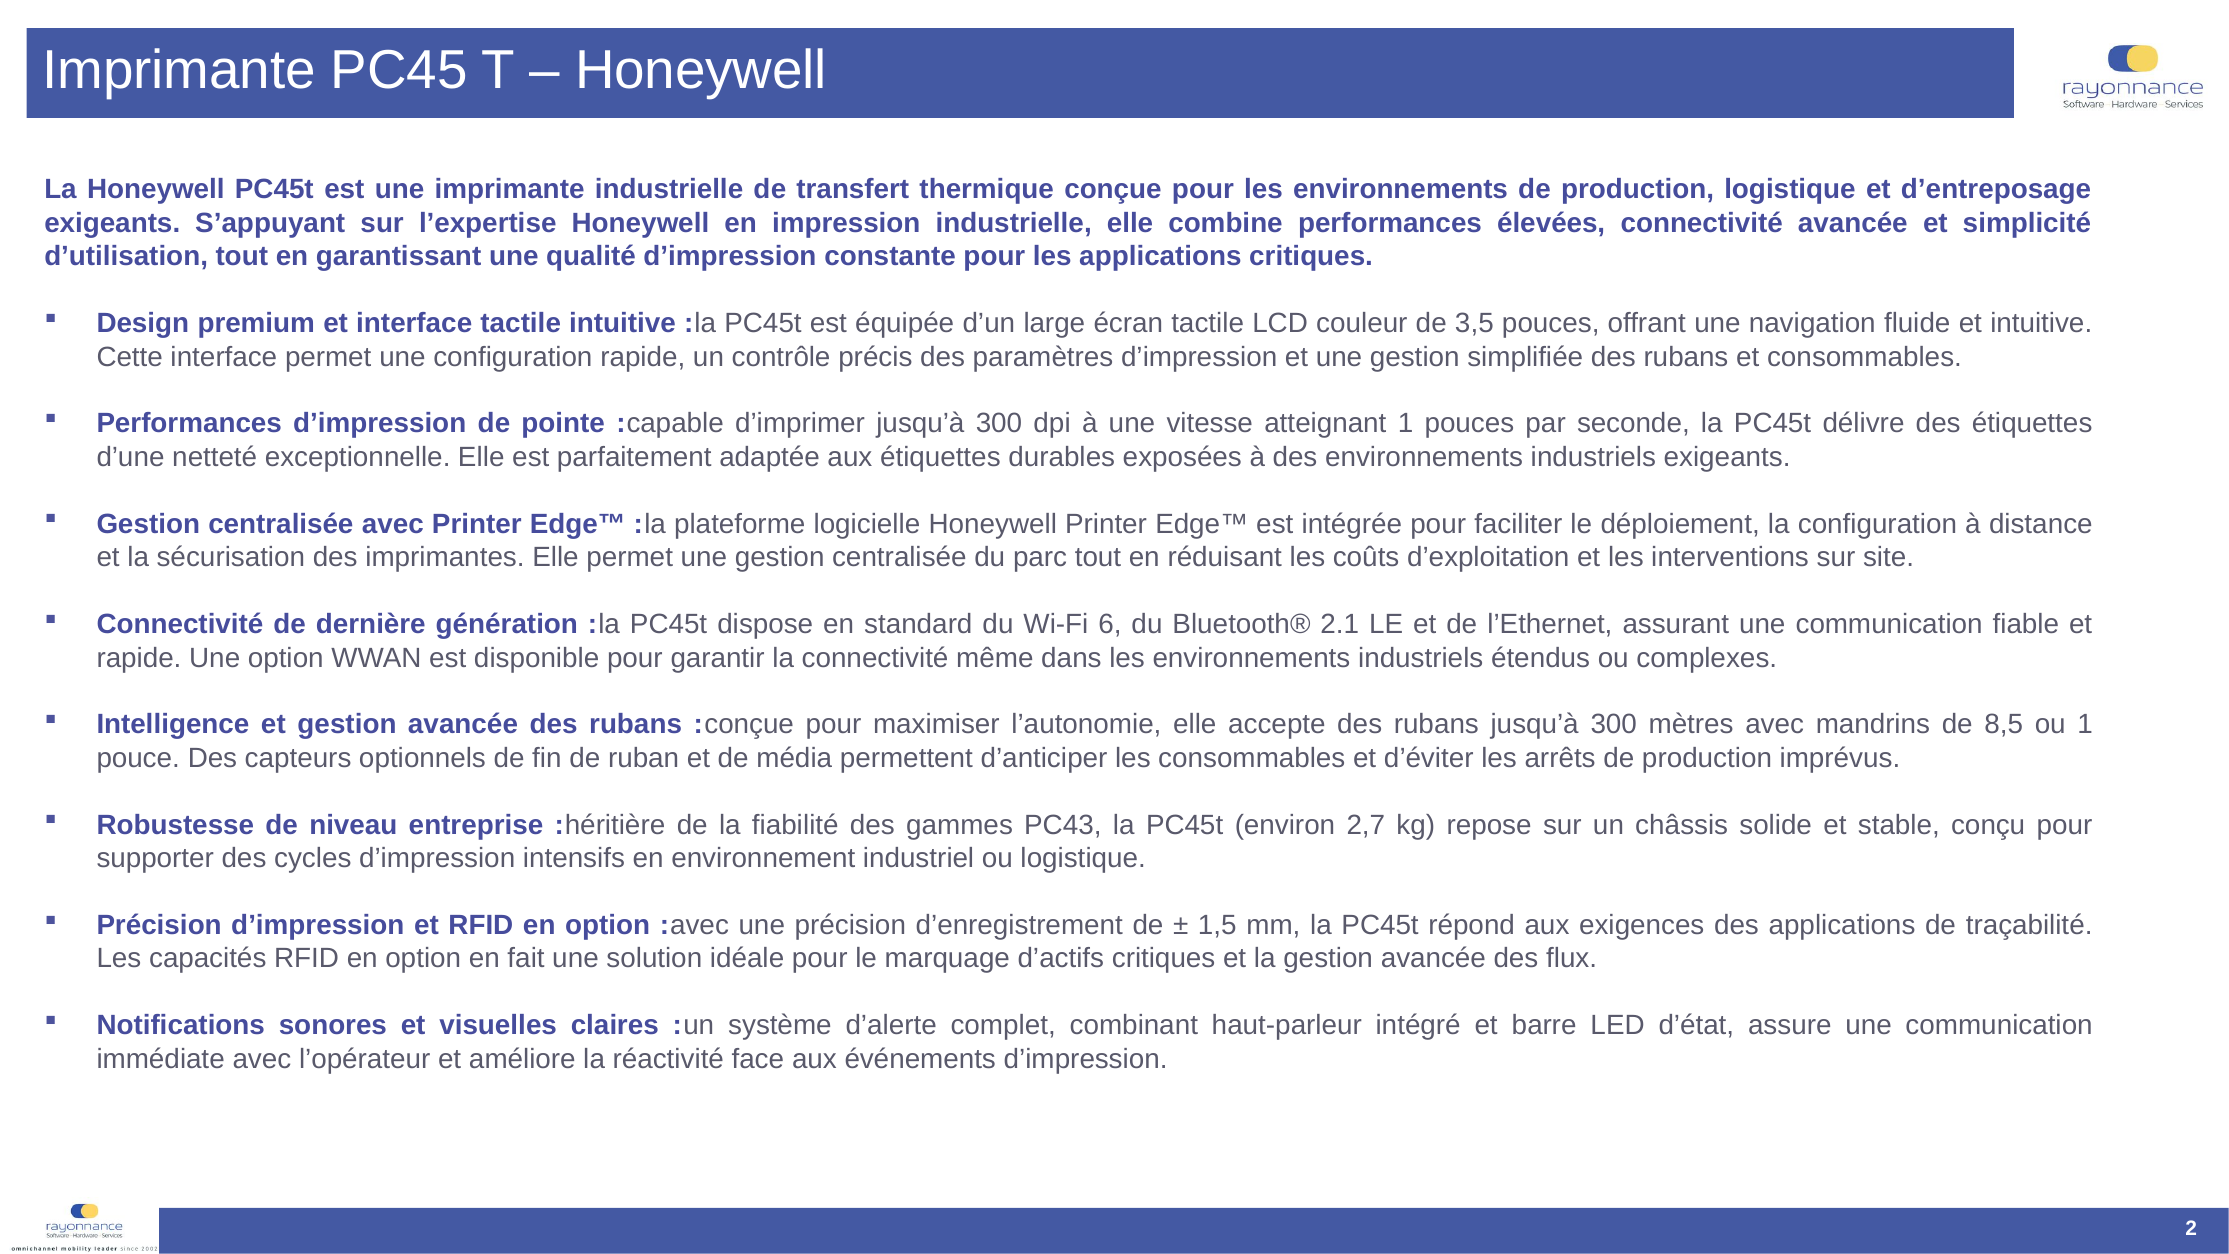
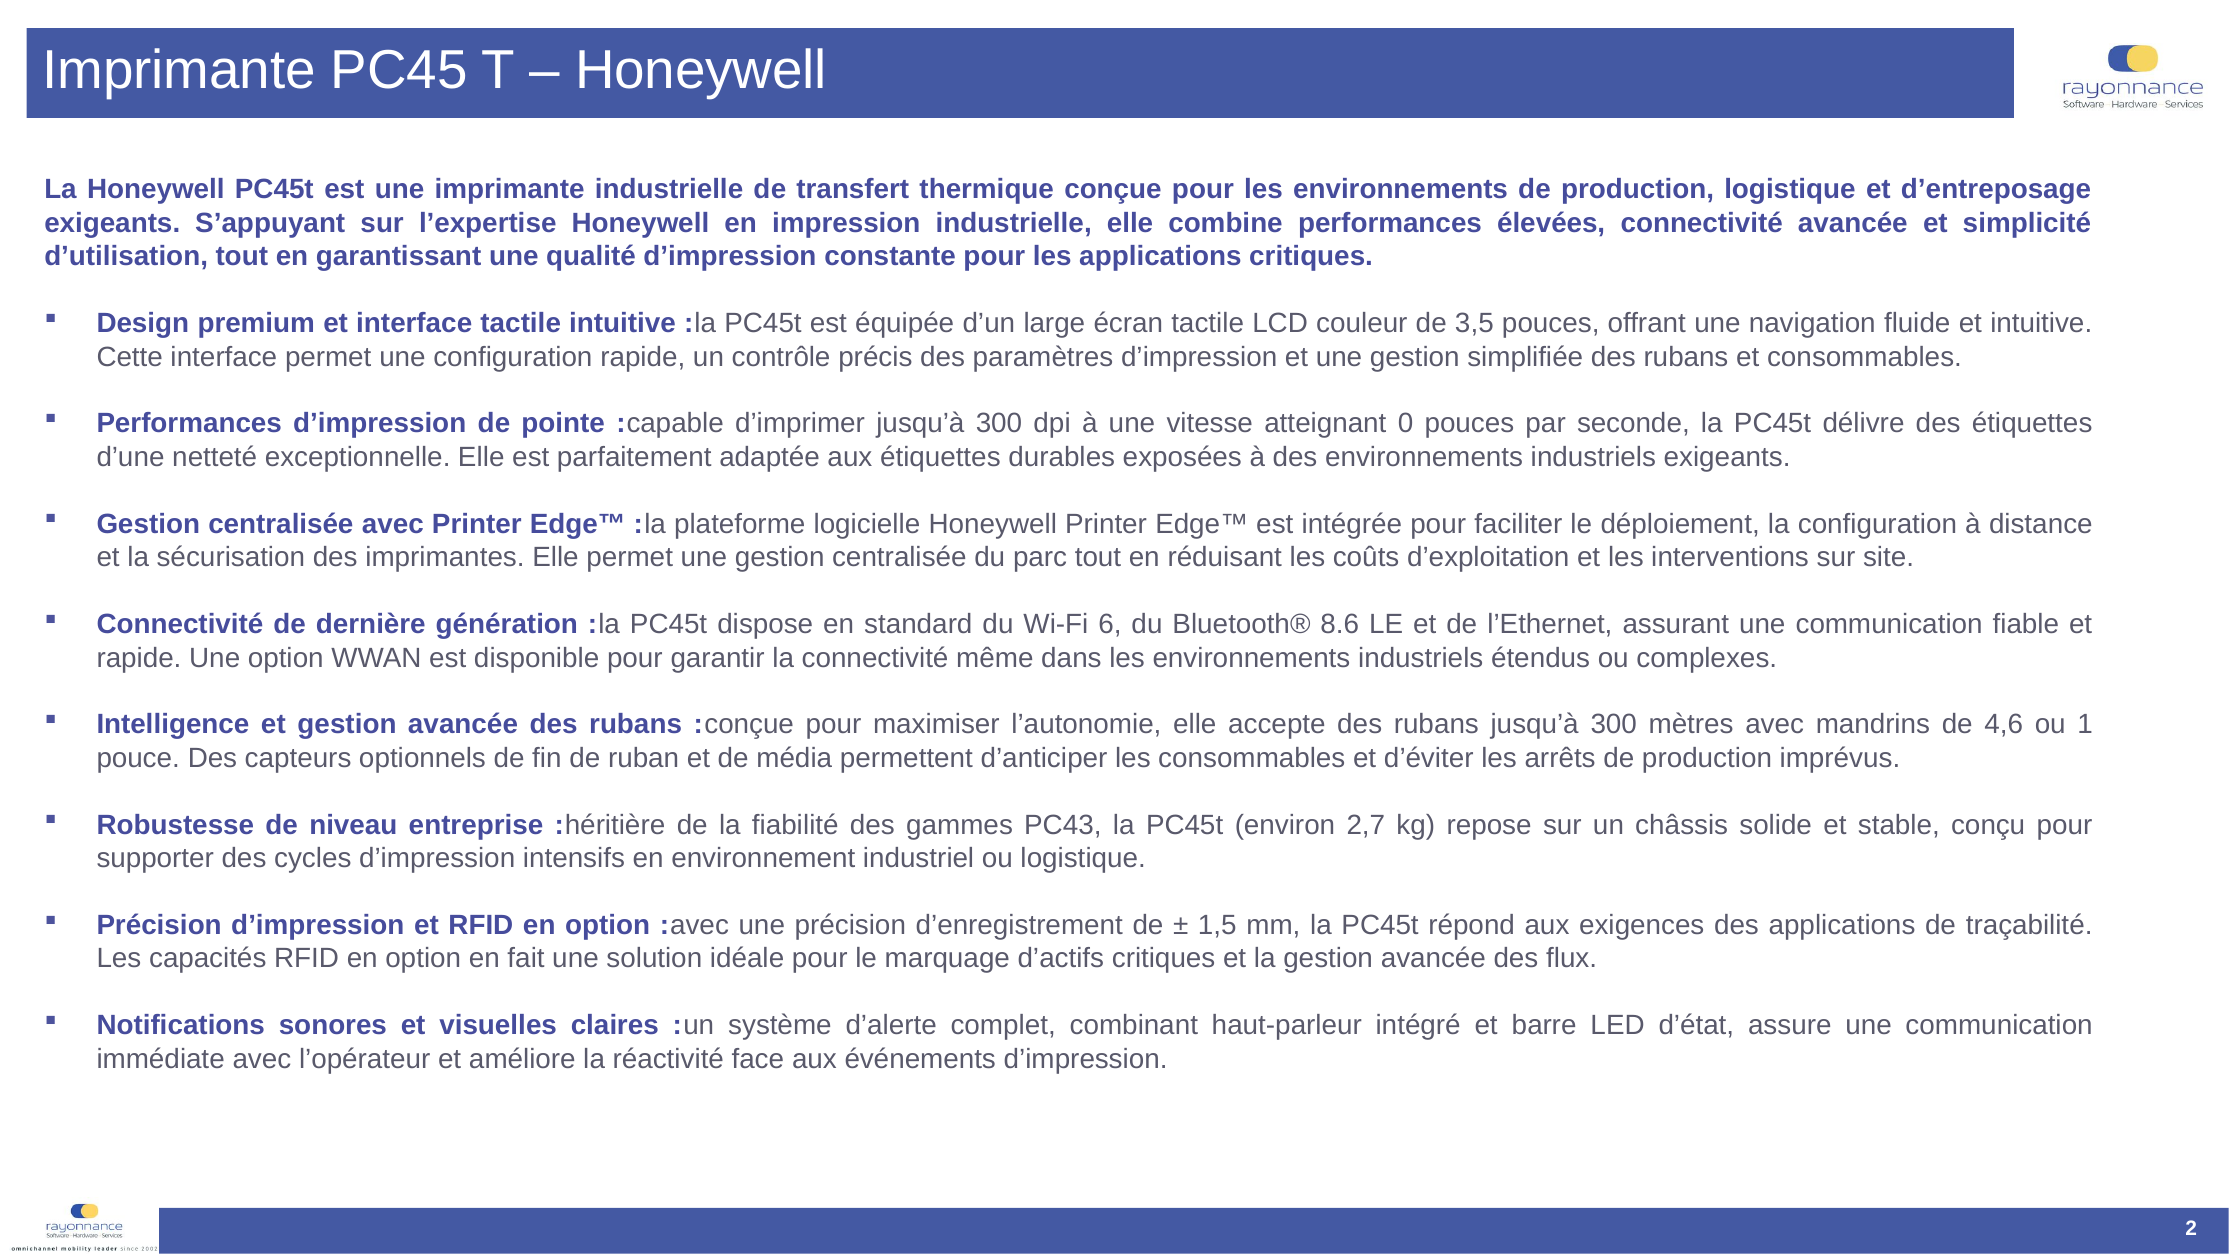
atteignant 1: 1 -> 0
2.1: 2.1 -> 8.6
8,5: 8,5 -> 4,6
